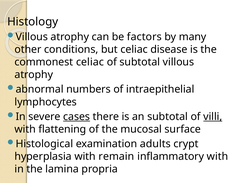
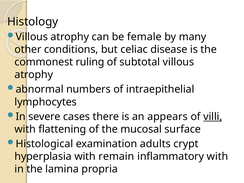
factors: factors -> female
commonest celiac: celiac -> ruling
cases underline: present -> none
an subtotal: subtotal -> appears
